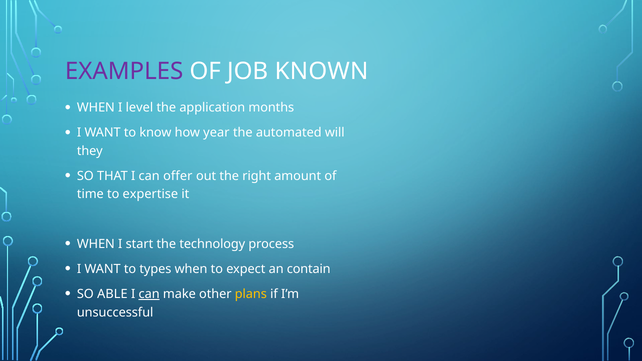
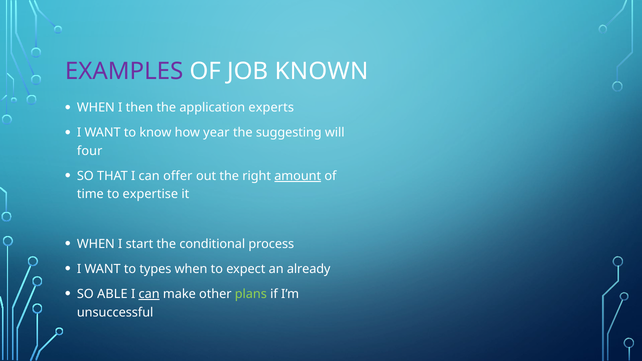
level: level -> then
months: months -> experts
automated: automated -> suggesting
they: they -> four
amount underline: none -> present
technology: technology -> conditional
contain: contain -> already
plans colour: yellow -> light green
